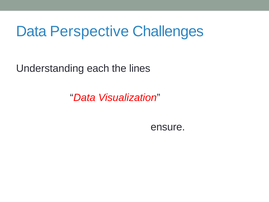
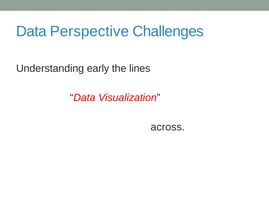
each: each -> early
ensure: ensure -> across
